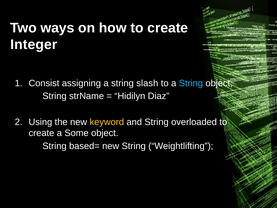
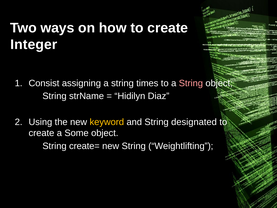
slash: slash -> times
String at (191, 83) colour: light blue -> pink
overloaded: overloaded -> designated
based=: based= -> create=
